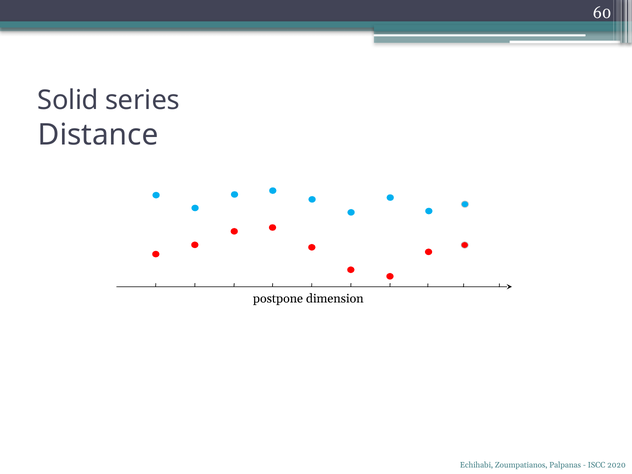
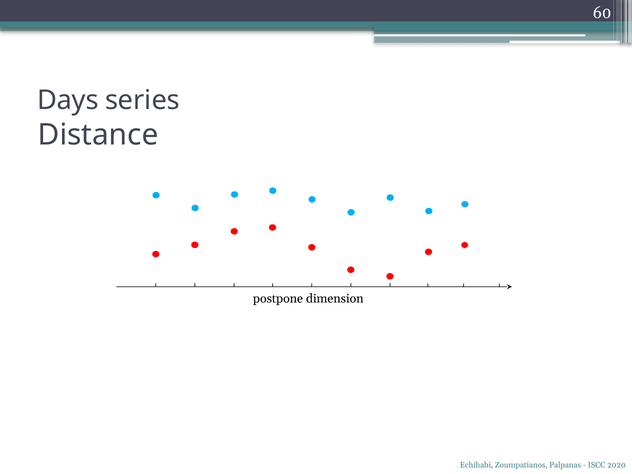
Solid: Solid -> Days
